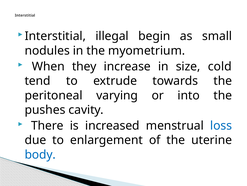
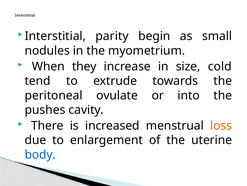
illegal: illegal -> parity
varying: varying -> ovulate
loss colour: blue -> orange
